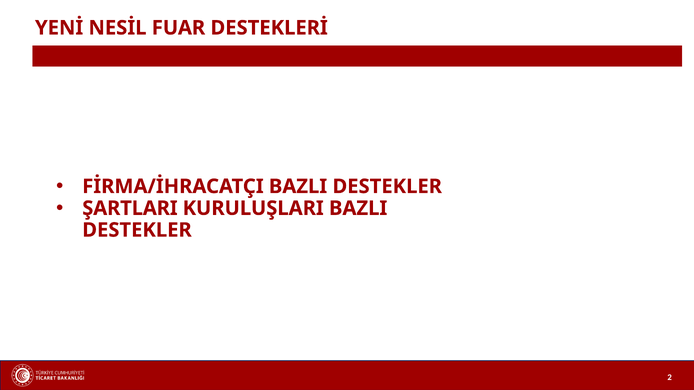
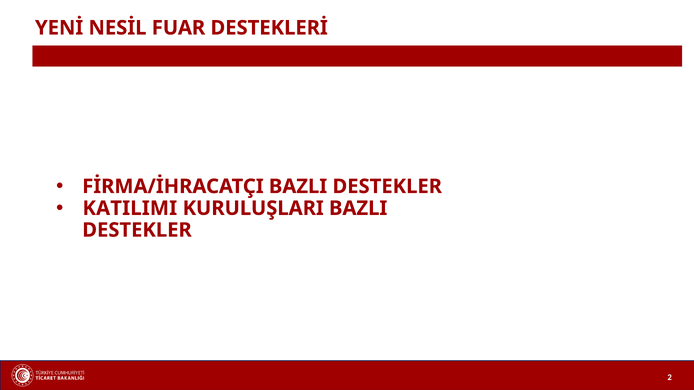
ŞARTLARI: ŞARTLARI -> KATILIMI
